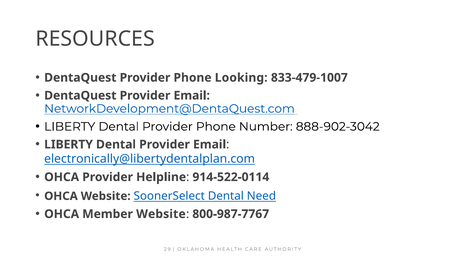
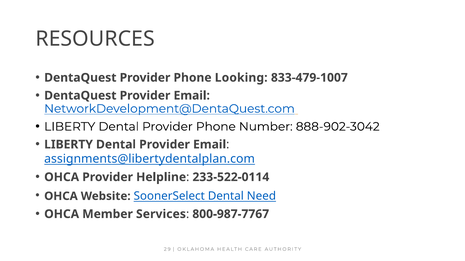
electronically@libertydentalplan.com: electronically@libertydentalplan.com -> assignments@libertydentalplan.com
914-522-0114: 914-522-0114 -> 233-522-0114
Member Website: Website -> Services
